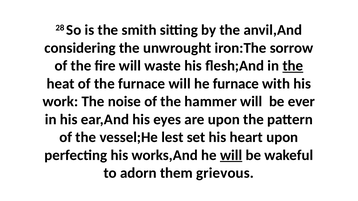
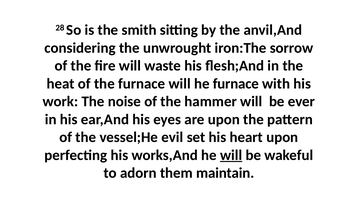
the at (293, 66) underline: present -> none
lest: lest -> evil
grievous: grievous -> maintain
